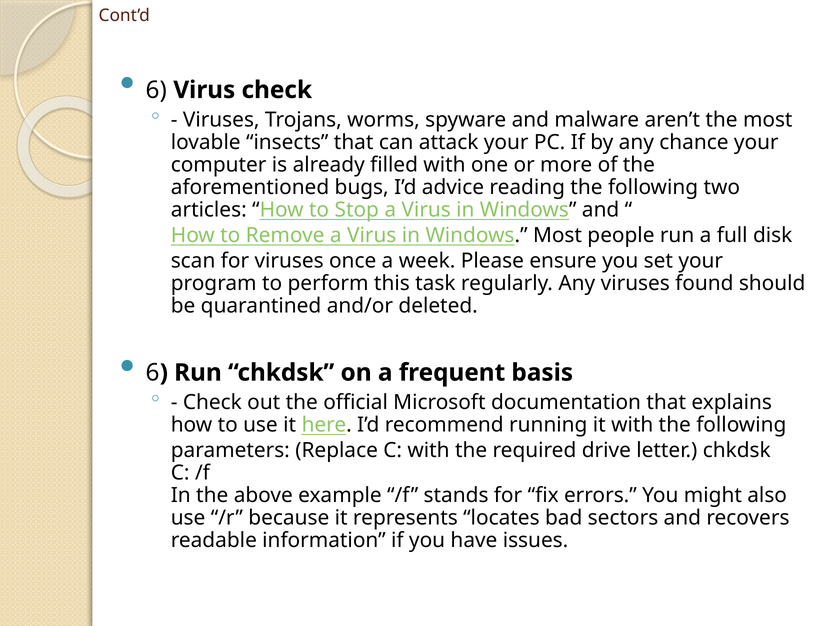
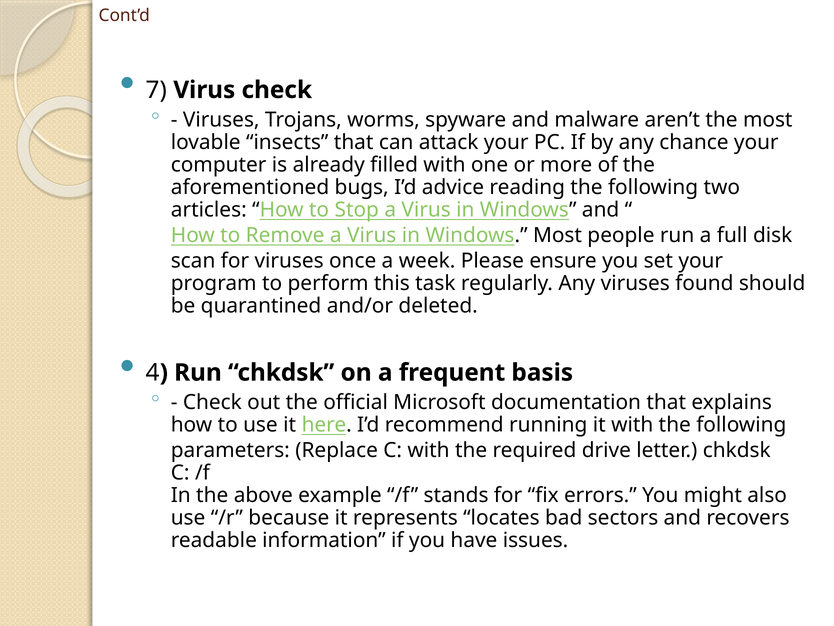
6 at (156, 90): 6 -> 7
6 at (153, 372): 6 -> 4
